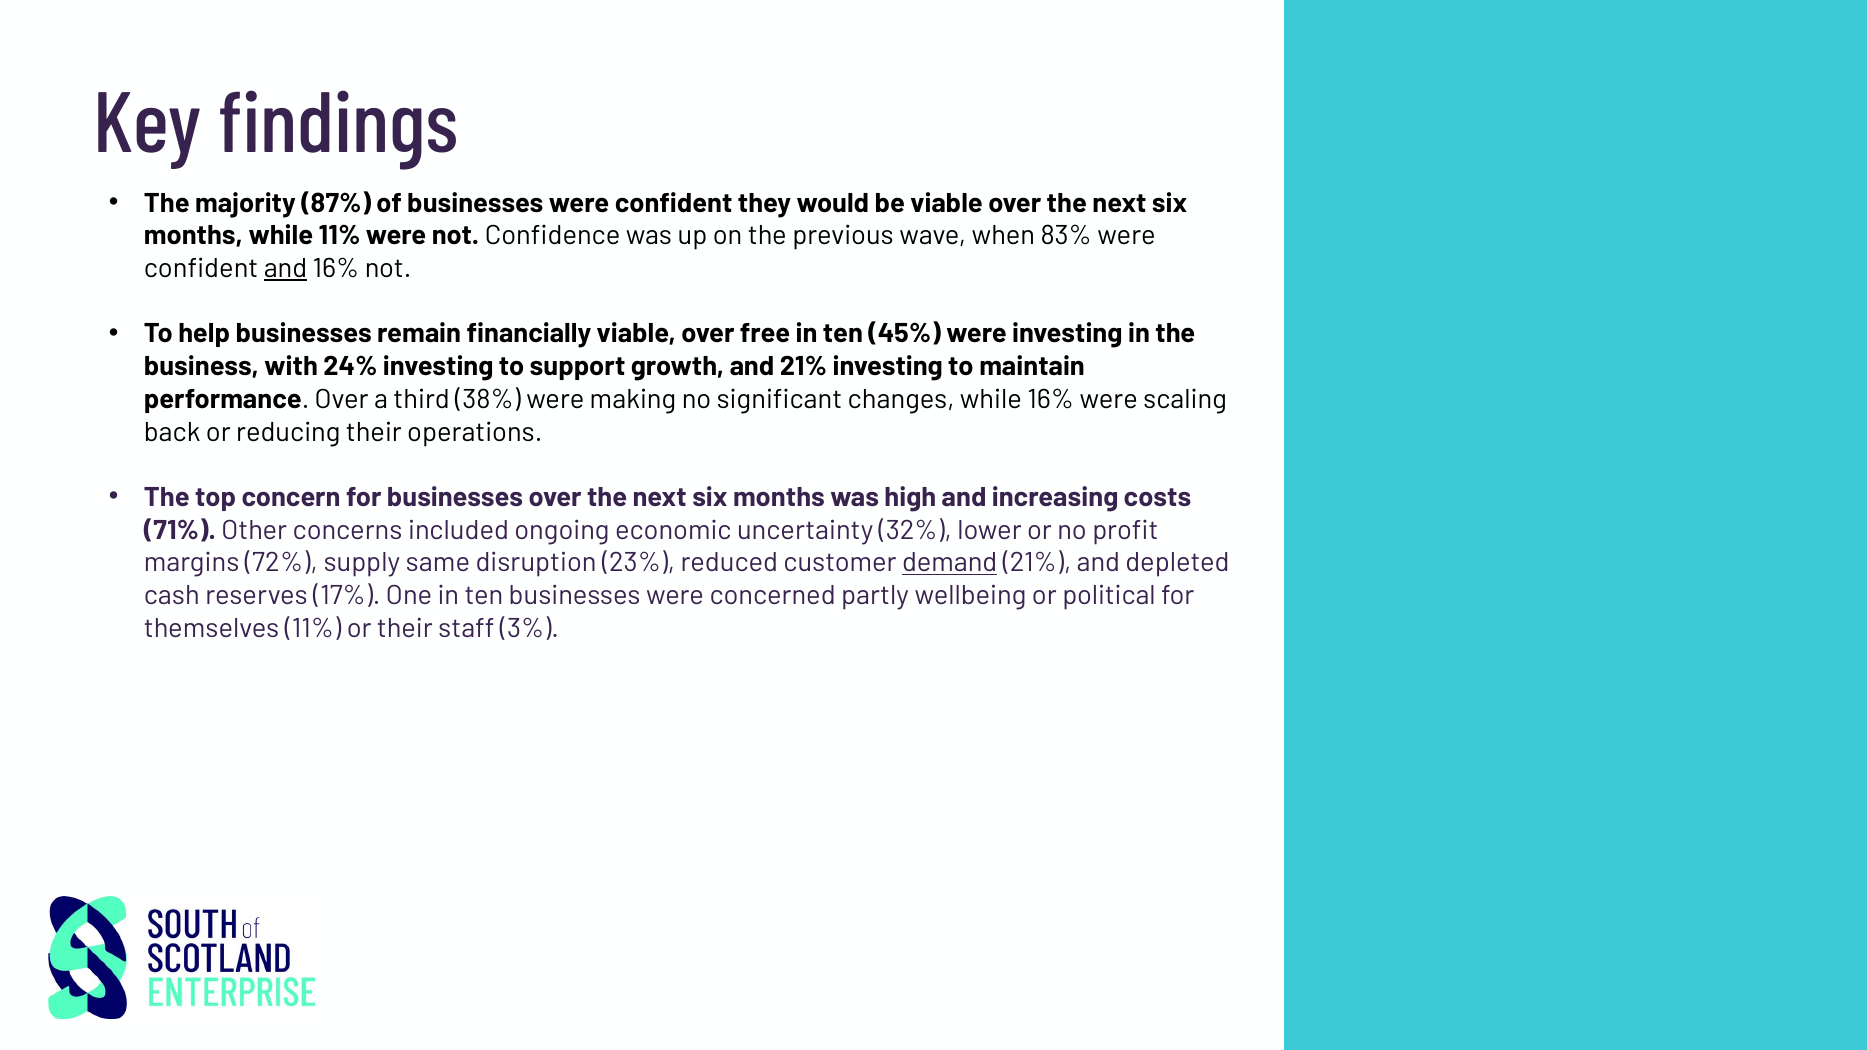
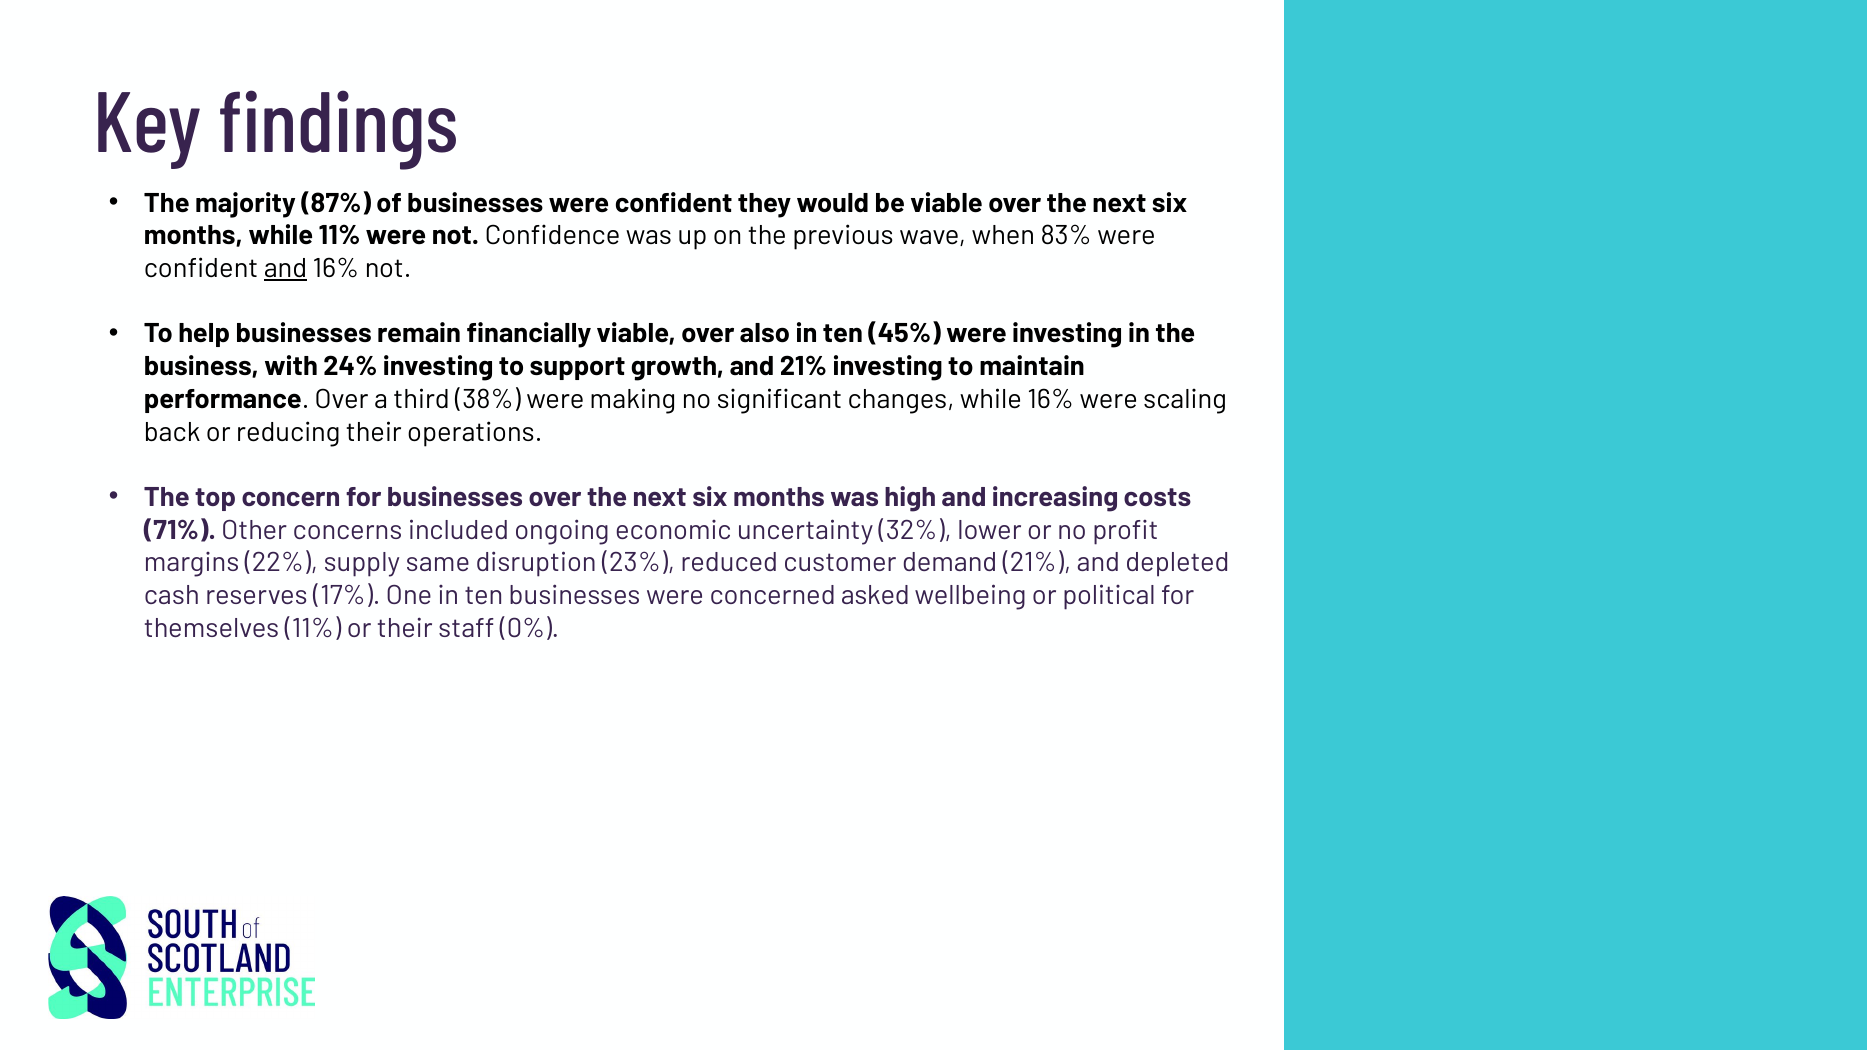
free: free -> also
72%: 72% -> 22%
demand underline: present -> none
partly: partly -> asked
3%: 3% -> 0%
